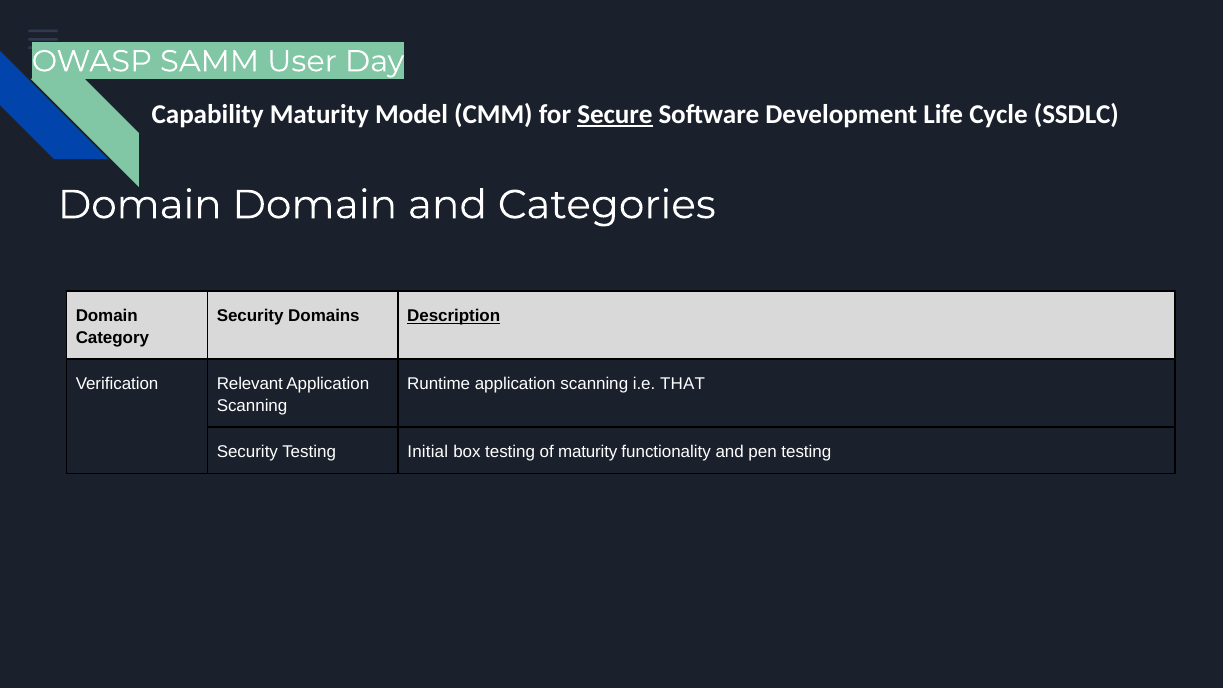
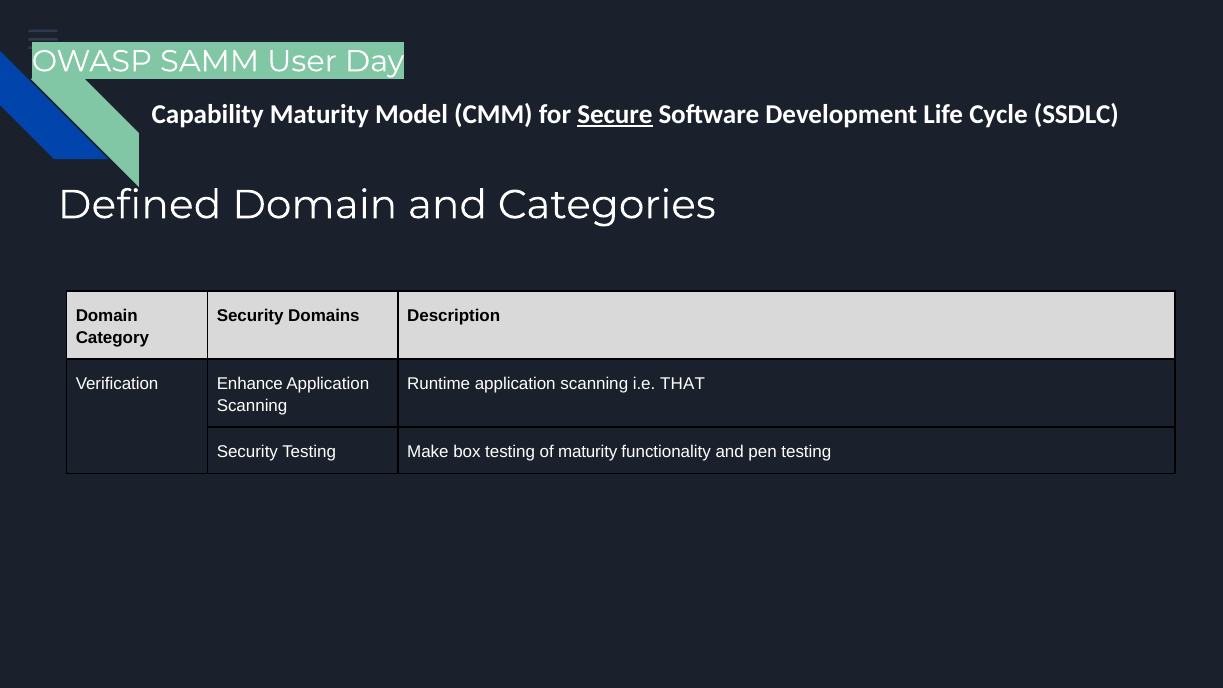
Domain at (140, 205): Domain -> Defined
Description underline: present -> none
Relevant: Relevant -> Enhance
Initial: Initial -> Make
